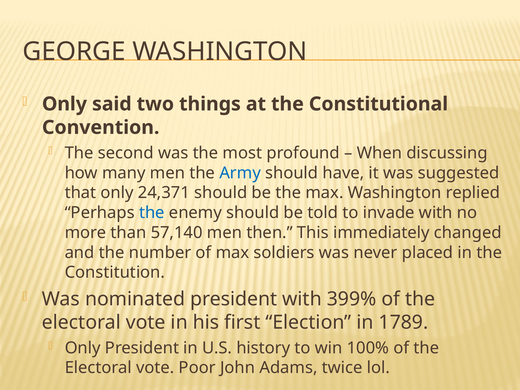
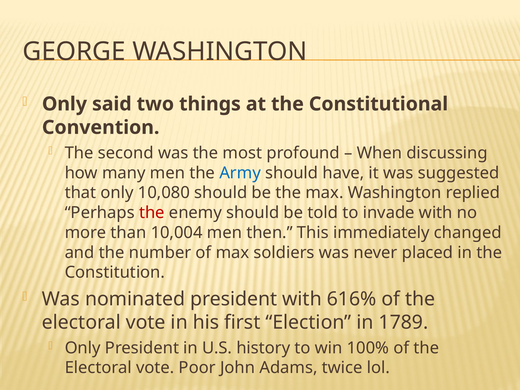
24,371: 24,371 -> 10,080
the at (152, 213) colour: blue -> red
57,140: 57,140 -> 10,004
399%: 399% -> 616%
